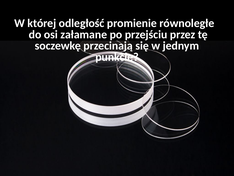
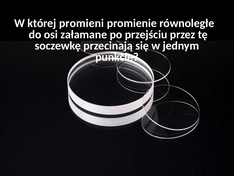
odległość: odległość -> promieni
